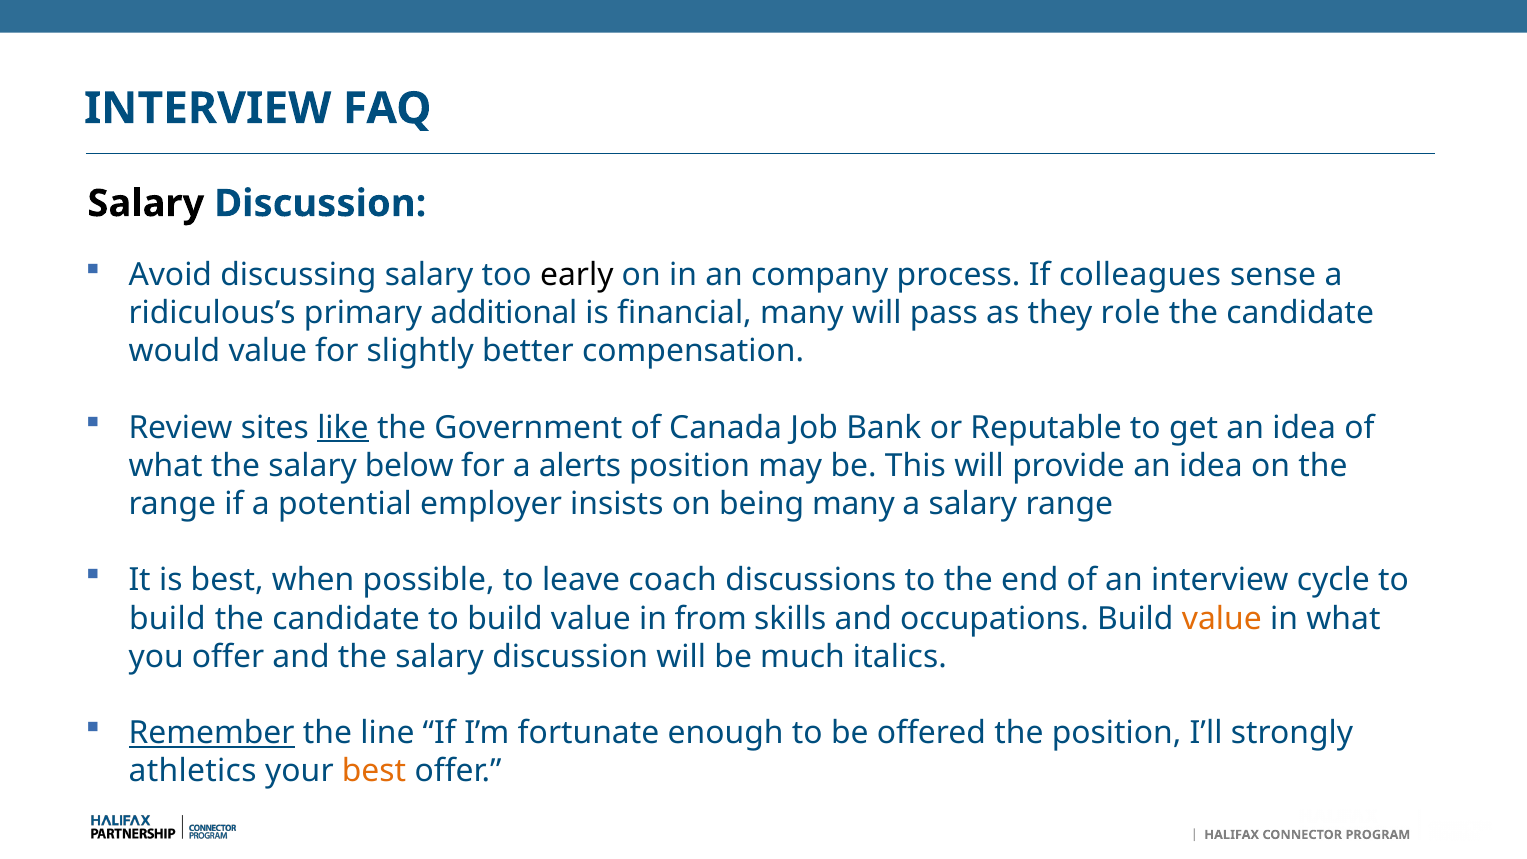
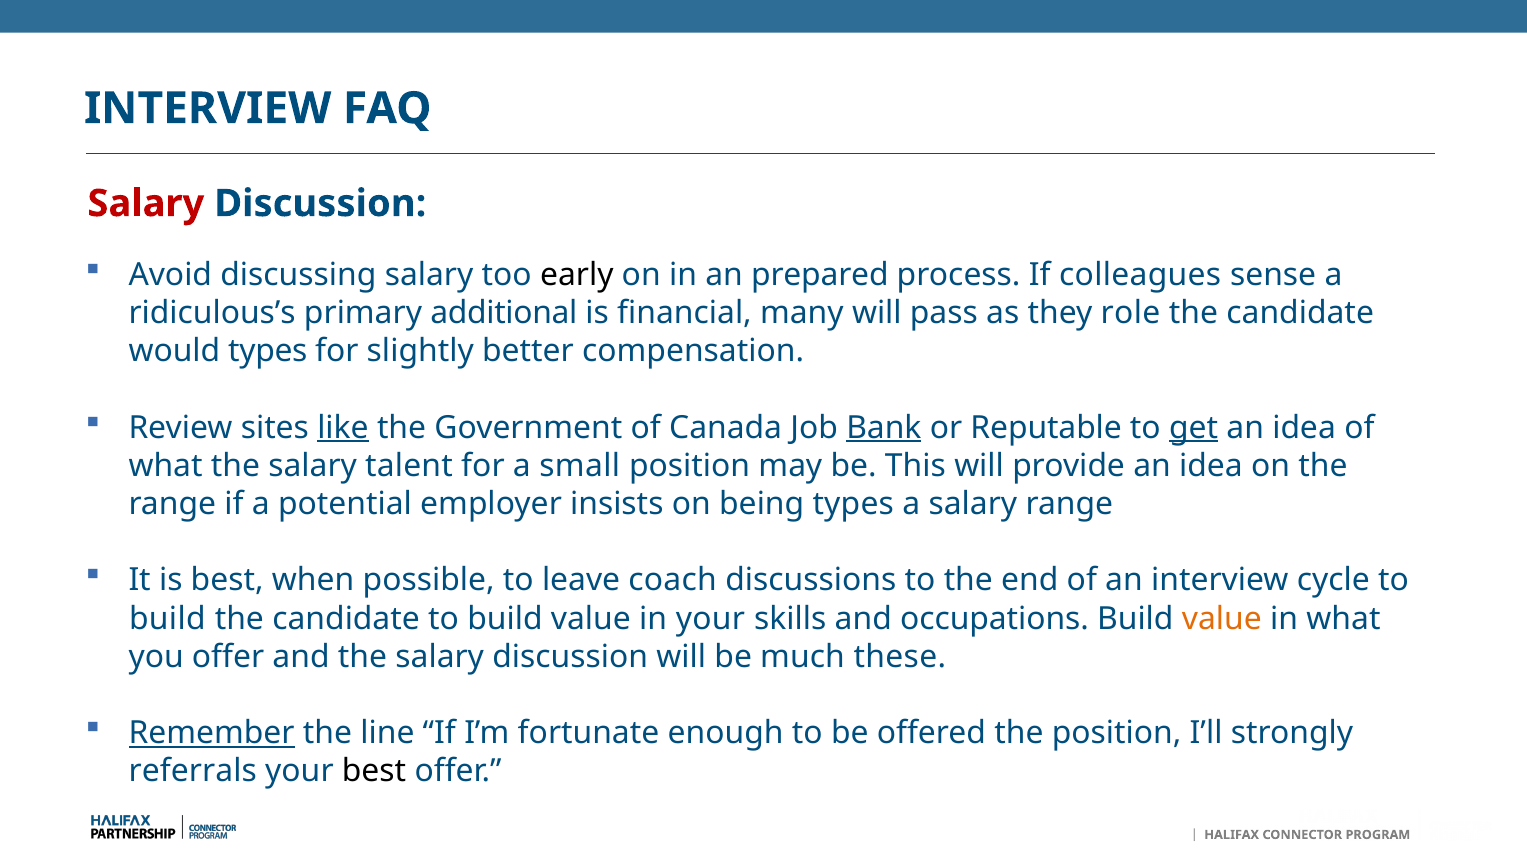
Salary at (146, 204) colour: black -> red
company: company -> prepared
would value: value -> types
Bank underline: none -> present
get underline: none -> present
below: below -> talent
alerts: alerts -> small
being many: many -> types
in from: from -> your
italics: italics -> these
athletics: athletics -> referrals
best at (374, 771) colour: orange -> black
